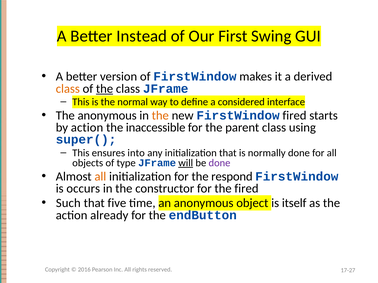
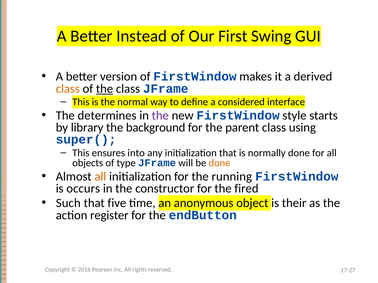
The anonymous: anonymous -> determines
the at (160, 116) colour: orange -> purple
FirstWindow fired: fired -> style
by action: action -> library
inaccessible: inaccessible -> background
will underline: present -> none
done at (220, 163) colour: purple -> orange
respond: respond -> running
itself: itself -> their
already: already -> register
